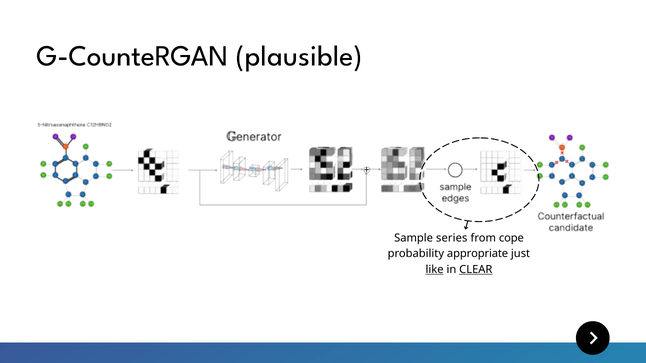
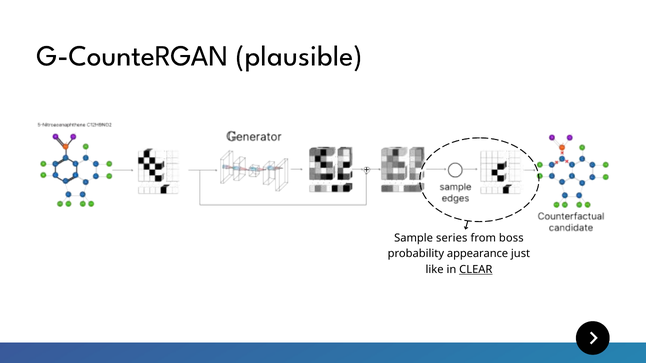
cope: cope -> boss
appropriate: appropriate -> appearance
like underline: present -> none
